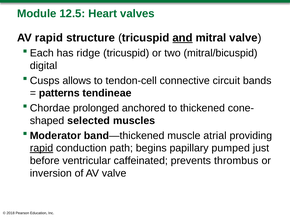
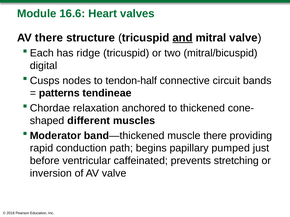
12.5: 12.5 -> 16.6
AV rapid: rapid -> there
allows: allows -> nodes
tendon-cell: tendon-cell -> tendon-half
prolonged: prolonged -> relaxation
selected: selected -> different
muscle atrial: atrial -> there
rapid at (42, 148) underline: present -> none
thrombus: thrombus -> stretching
